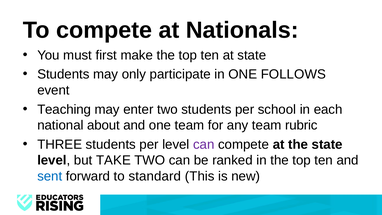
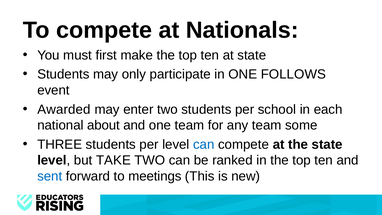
Teaching: Teaching -> Awarded
rubric: rubric -> some
can at (204, 144) colour: purple -> blue
standard: standard -> meetings
